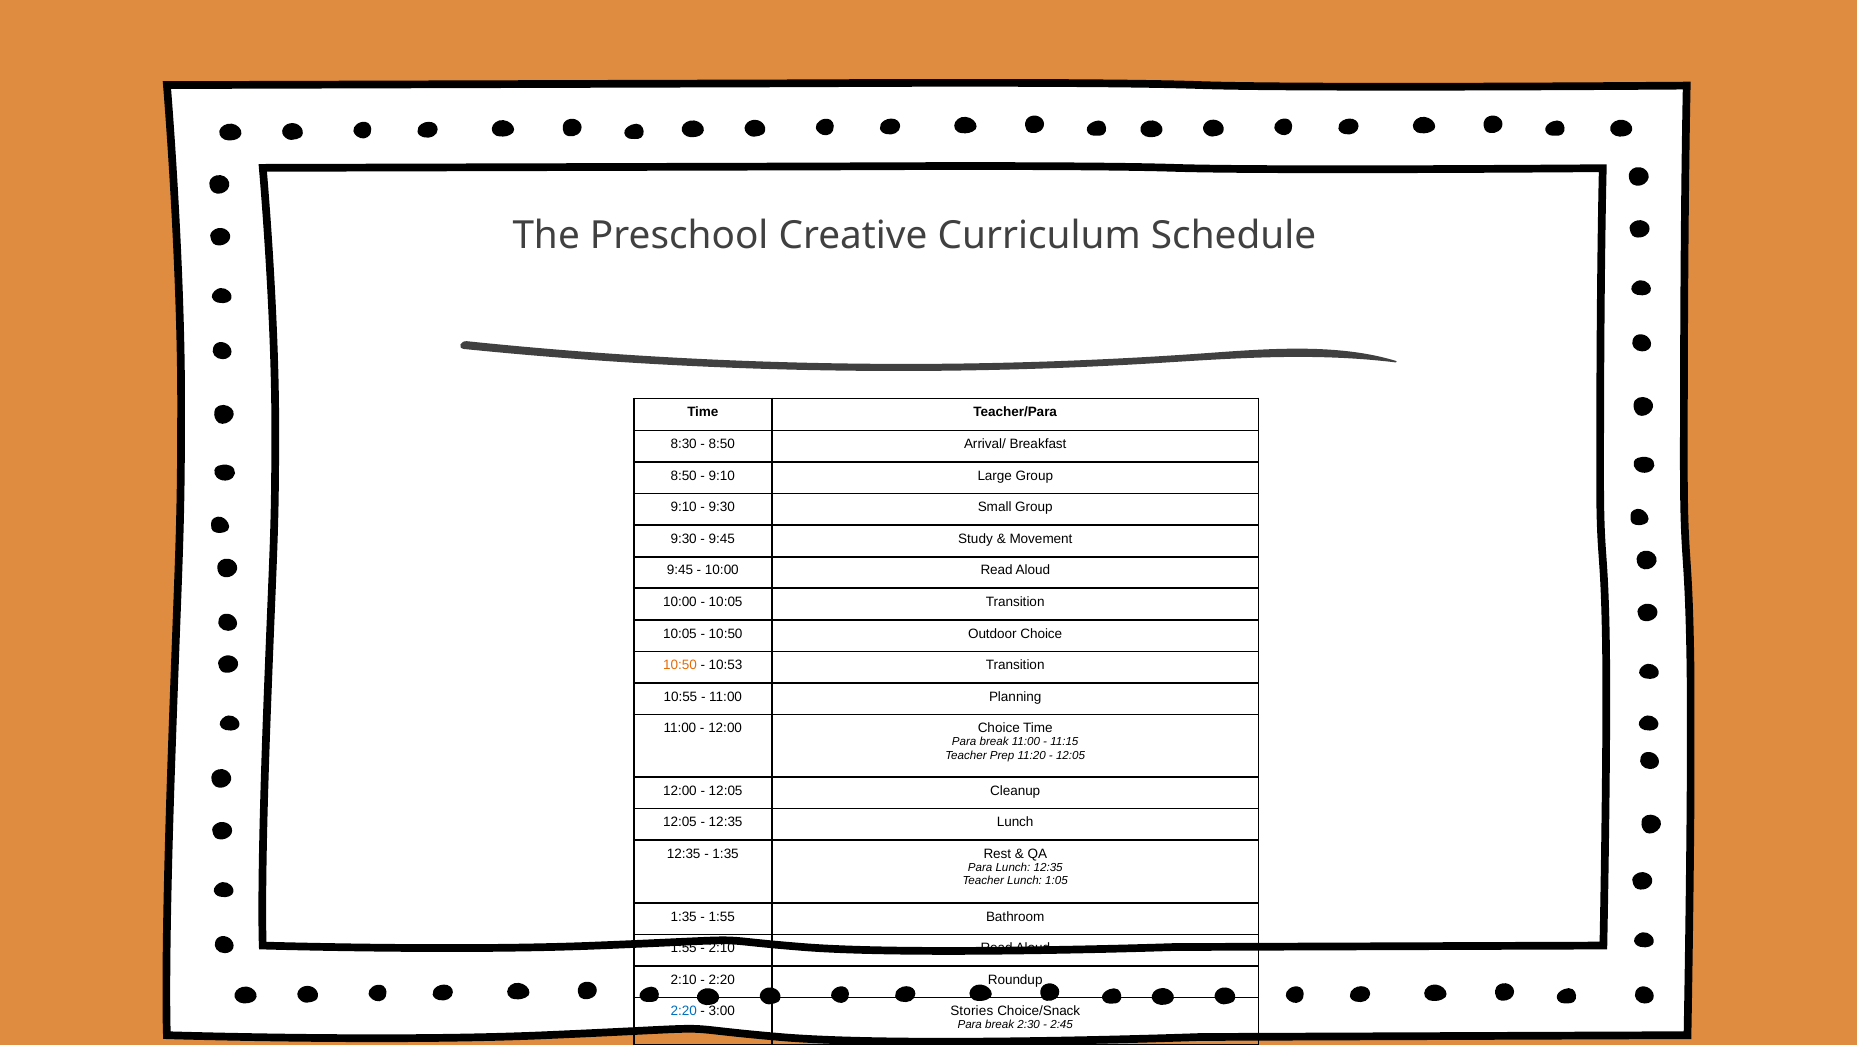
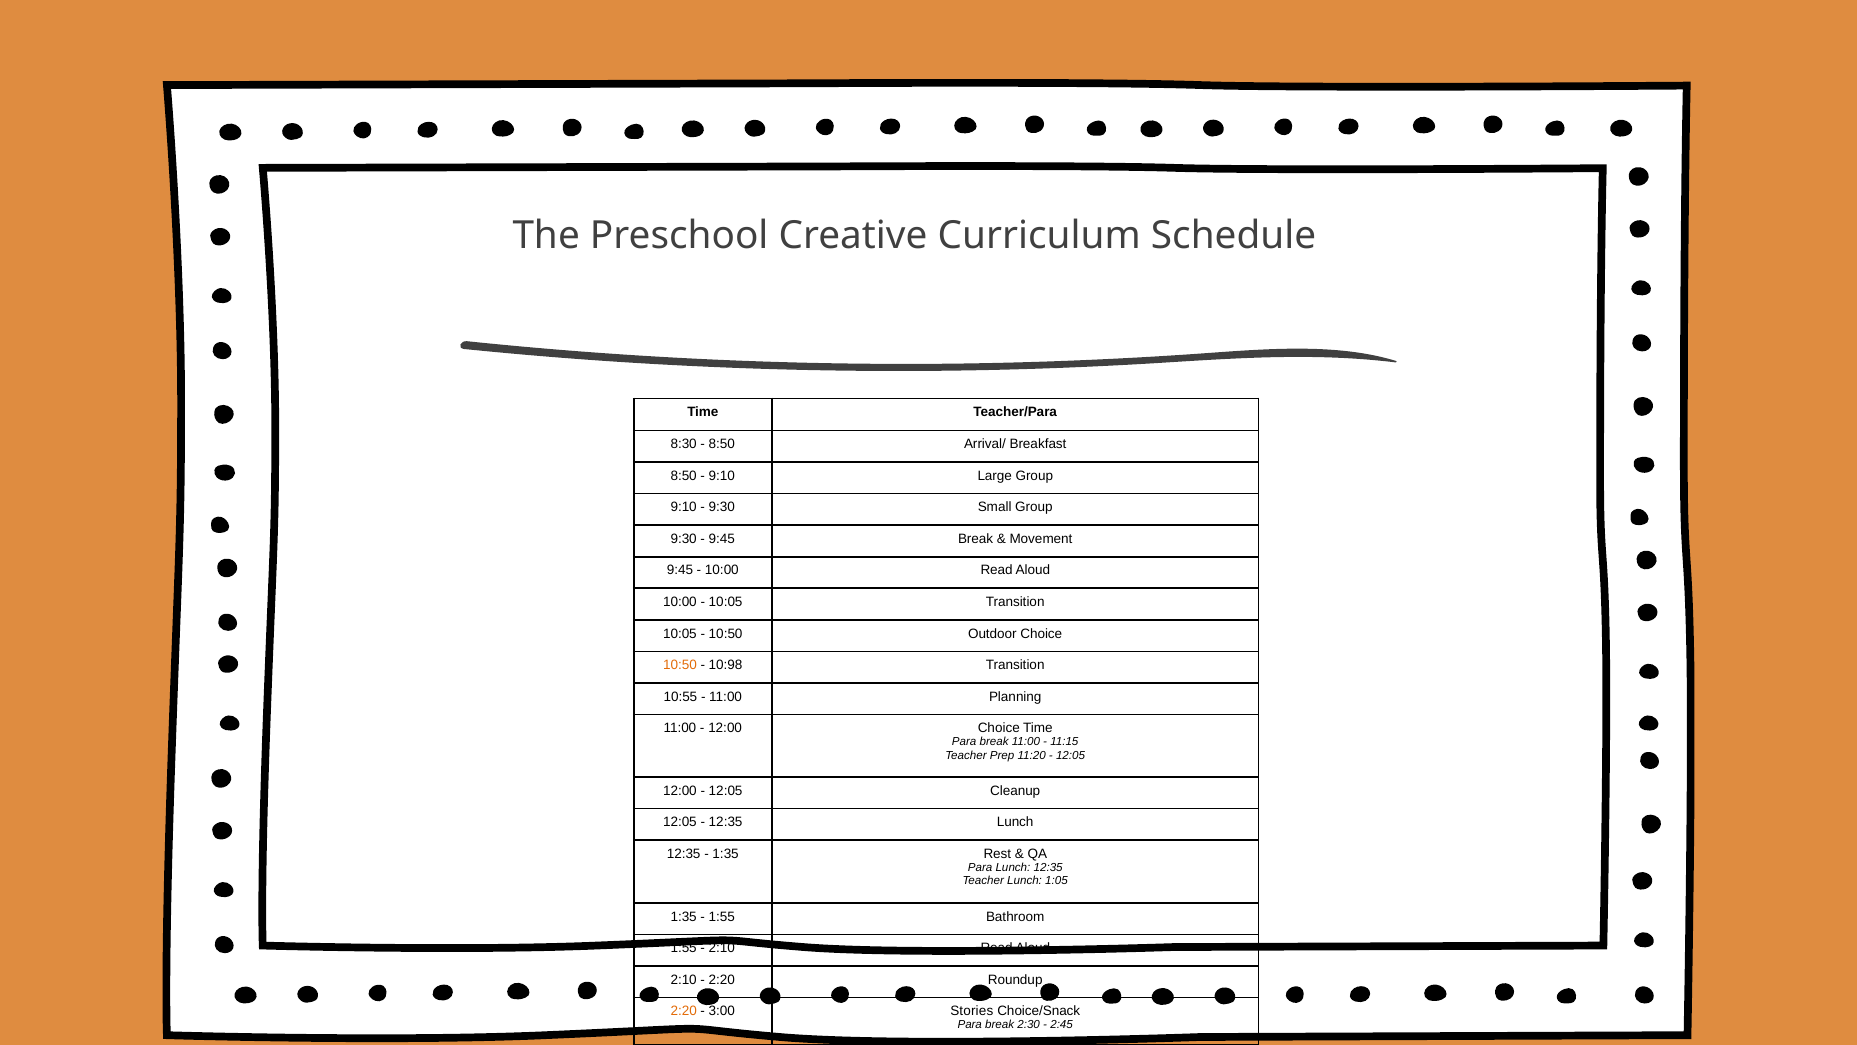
9:45 Study: Study -> Break
10:53: 10:53 -> 10:98
2:20 at (684, 1011) colour: blue -> orange
